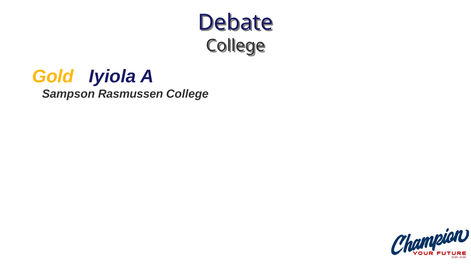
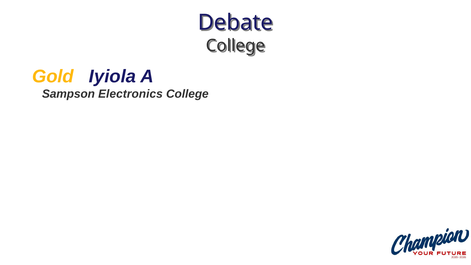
Rasmussen: Rasmussen -> Electronics
